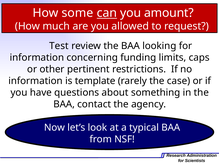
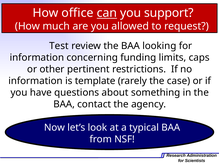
some: some -> office
amount: amount -> support
